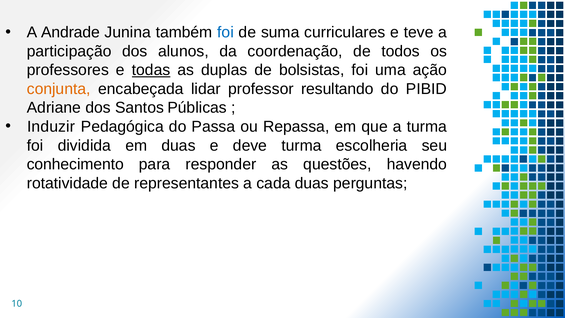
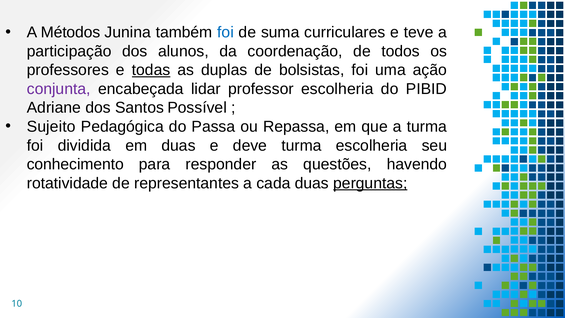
Andrade: Andrade -> Métodos
conjunta colour: orange -> purple
professor resultando: resultando -> escolheria
Públicas: Públicas -> Possível
Induzir: Induzir -> Sujeito
perguntas underline: none -> present
